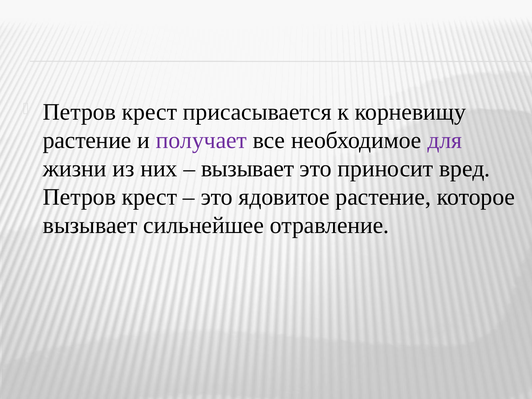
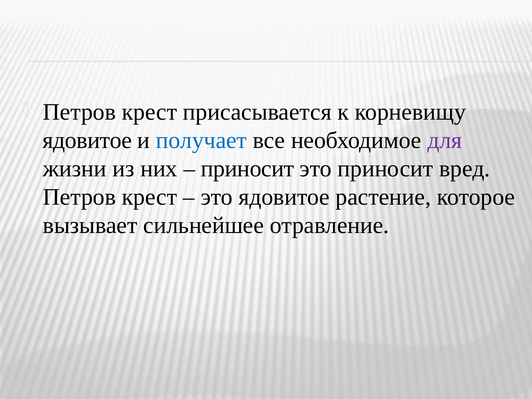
растение at (87, 140): растение -> ядовитое
получает colour: purple -> blue
вызывает at (248, 169): вызывает -> приносит
